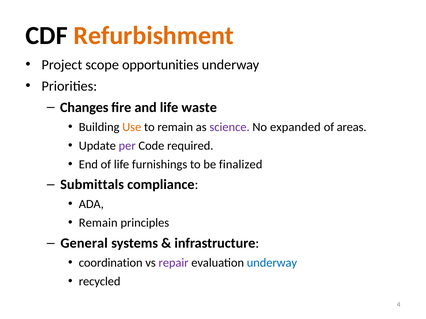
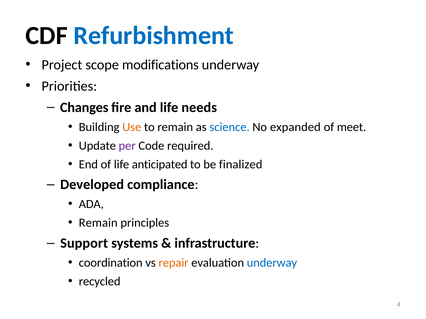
Refurbishment colour: orange -> blue
opportunities: opportunities -> modifications
waste: waste -> needs
science colour: purple -> blue
areas: areas -> meet
furnishings: furnishings -> anticipated
Submittals: Submittals -> Developed
General: General -> Support
repair colour: purple -> orange
